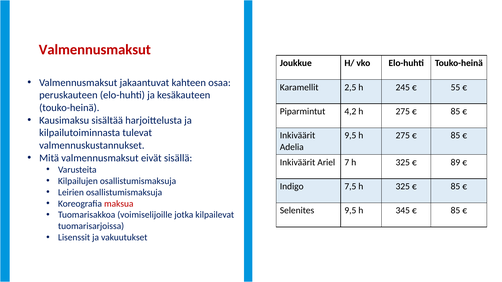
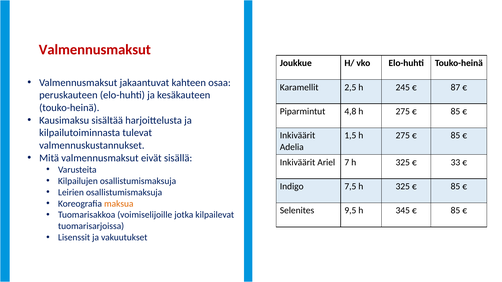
55: 55 -> 87
4,2: 4,2 -> 4,8
9,5 at (350, 136): 9,5 -> 1,5
89: 89 -> 33
maksua colour: red -> orange
